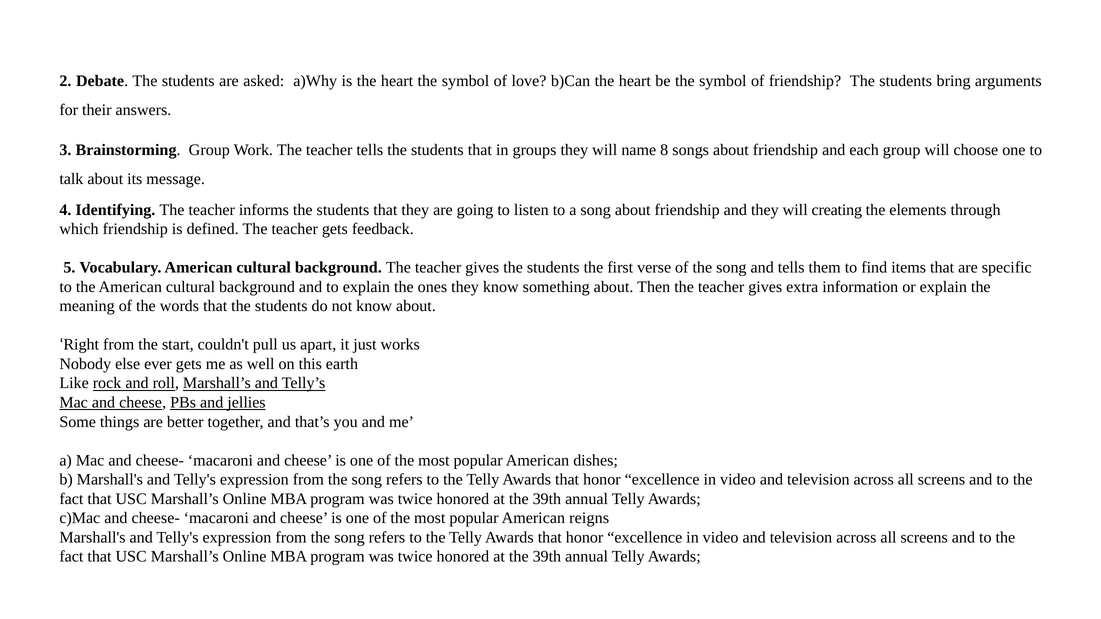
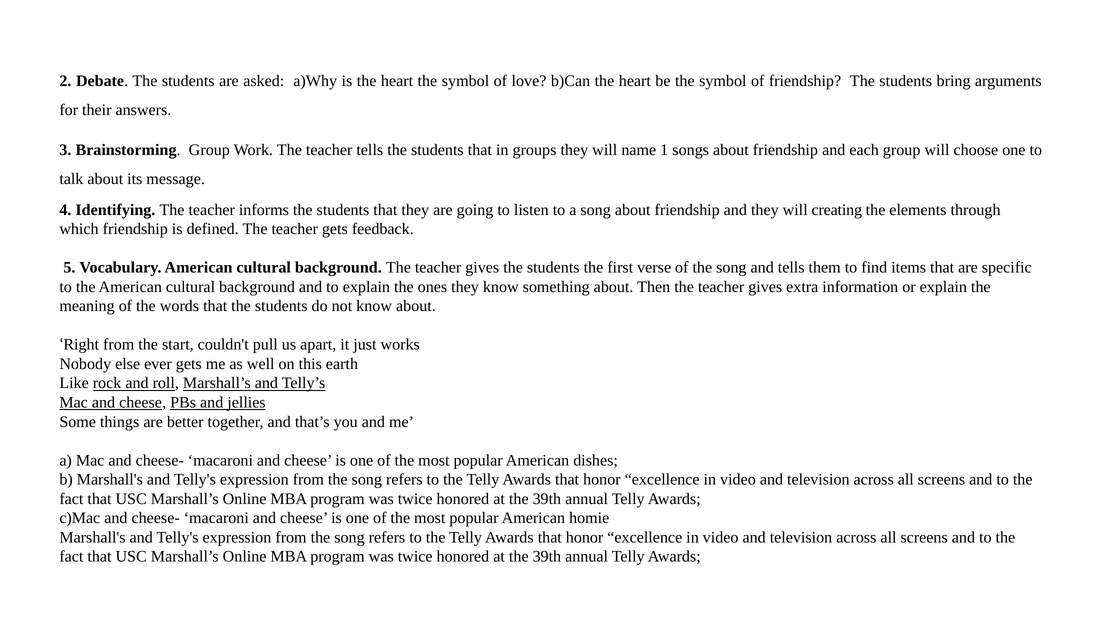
8: 8 -> 1
reigns: reigns -> homie
